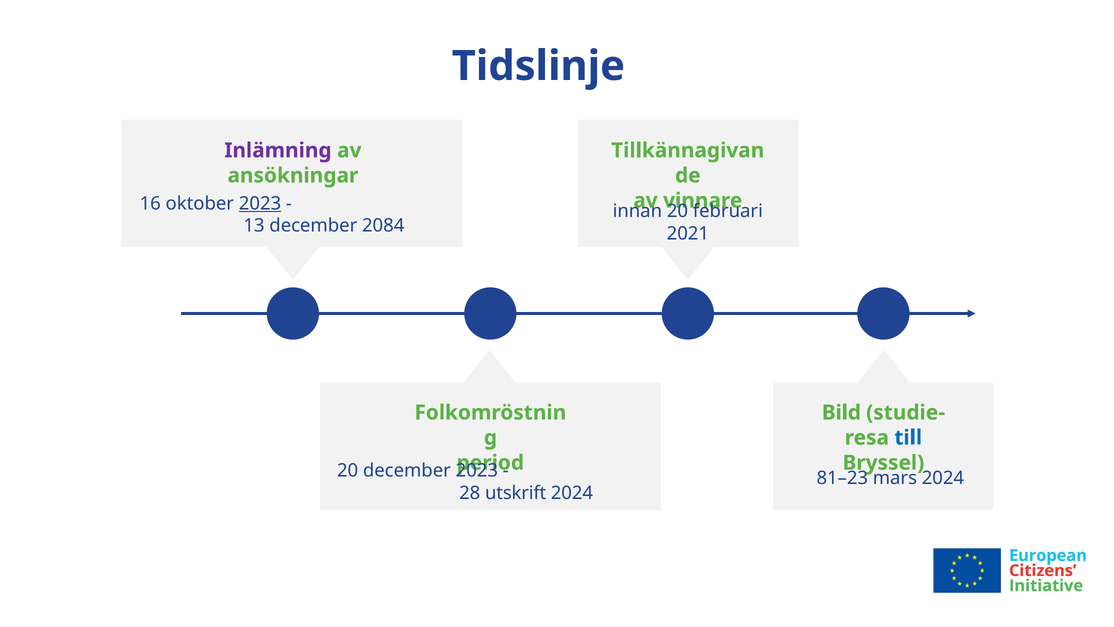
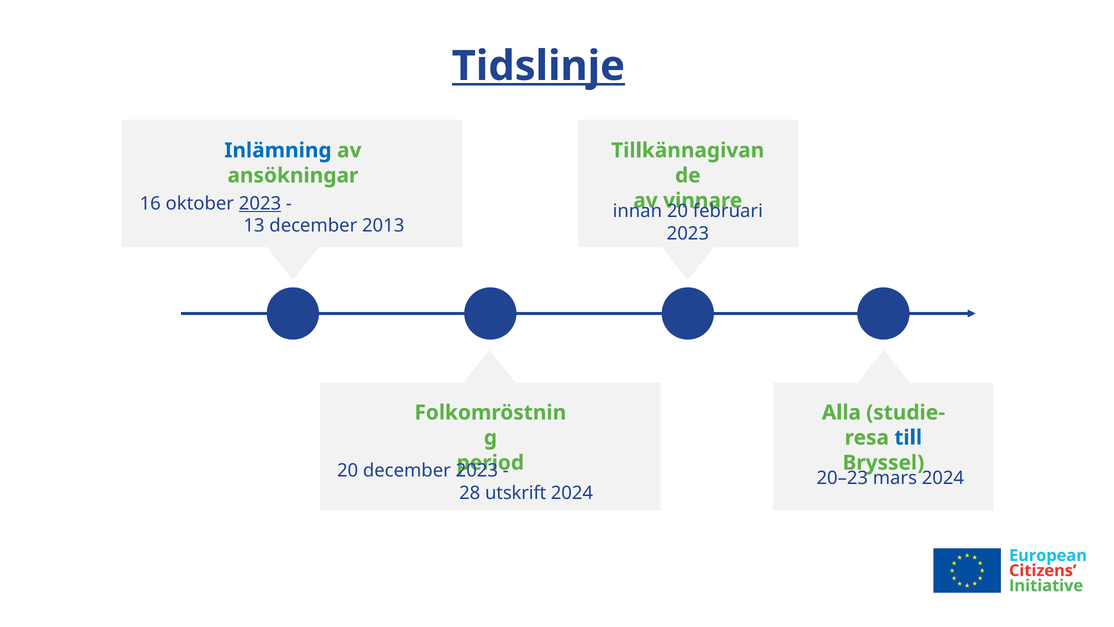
Tidslinje underline: none -> present
Inlämning colour: purple -> blue
2084: 2084 -> 2013
2021 at (688, 233): 2021 -> 2023
Bild: Bild -> Alla
81–23: 81–23 -> 20–23
